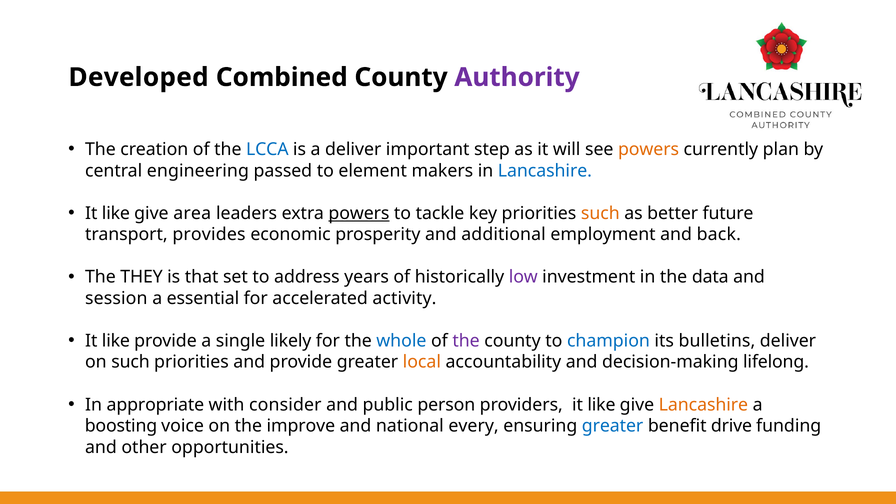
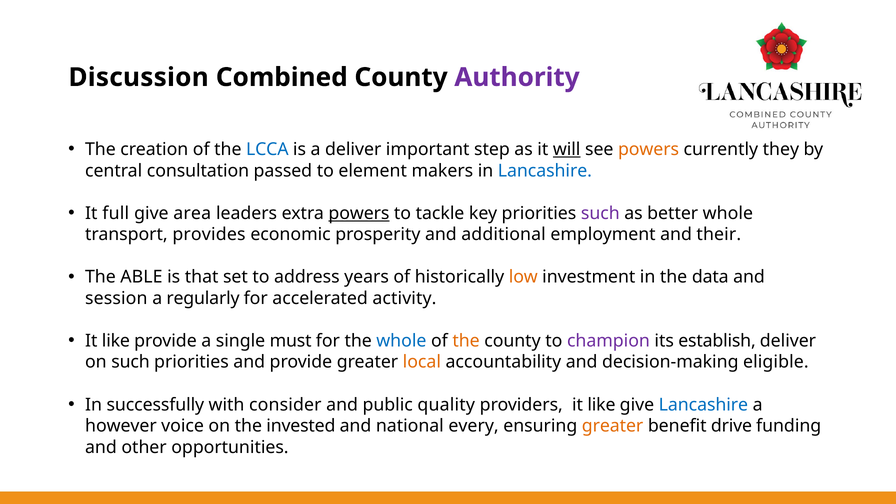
Developed: Developed -> Discussion
will underline: none -> present
plan: plan -> they
engineering: engineering -> consultation
like at (116, 213): like -> full
such at (600, 213) colour: orange -> purple
better future: future -> whole
back: back -> their
THEY: THEY -> ABLE
low colour: purple -> orange
essential: essential -> regularly
likely: likely -> must
the at (466, 341) colour: purple -> orange
champion colour: blue -> purple
bulletins: bulletins -> establish
lifelong: lifelong -> eligible
appropriate: appropriate -> successfully
person: person -> quality
Lancashire at (703, 405) colour: orange -> blue
boosting: boosting -> however
improve: improve -> invested
greater at (613, 426) colour: blue -> orange
